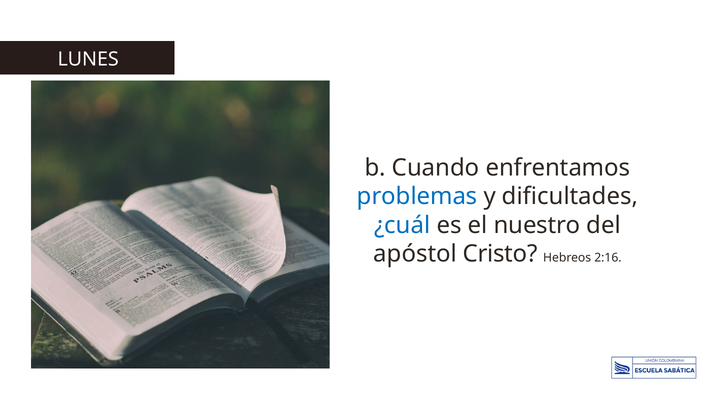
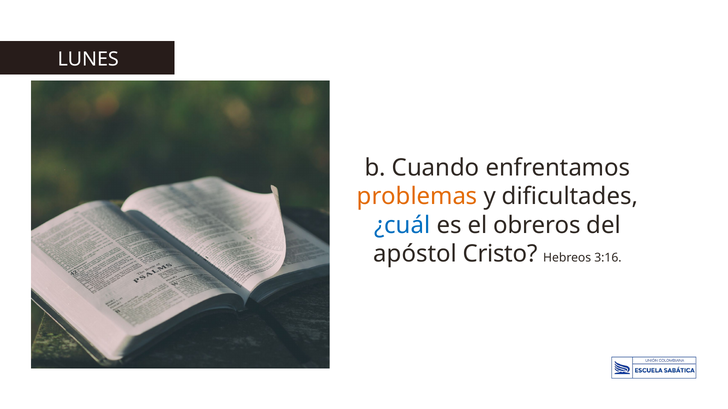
problemas colour: blue -> orange
nuestro: nuestro -> obreros
2:16: 2:16 -> 3:16
